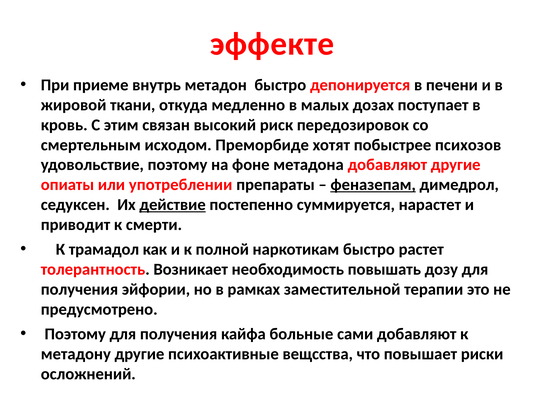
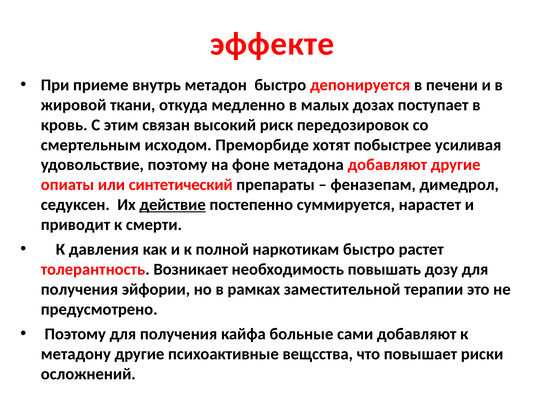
психозов: психозов -> усиливая
употреблении: употреблении -> синтетический
феназепам underline: present -> none
трамадол: трамадол -> давления
